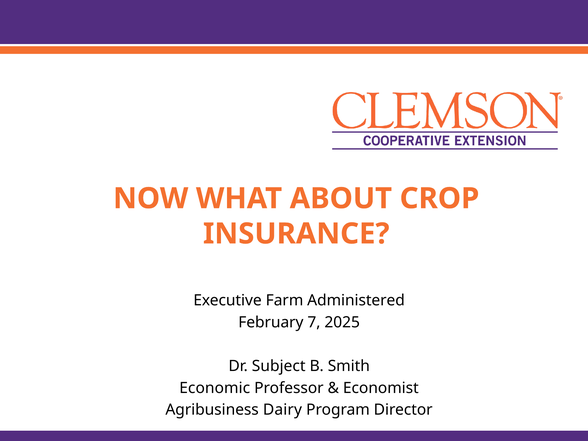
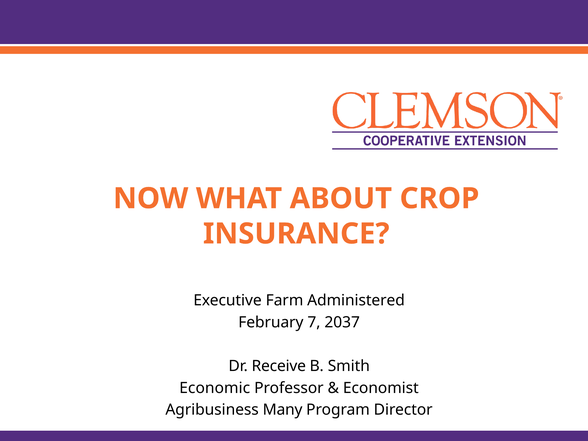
2025: 2025 -> 2037
Subject: Subject -> Receive
Dairy: Dairy -> Many
